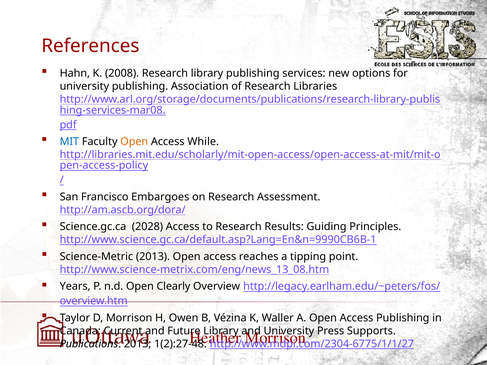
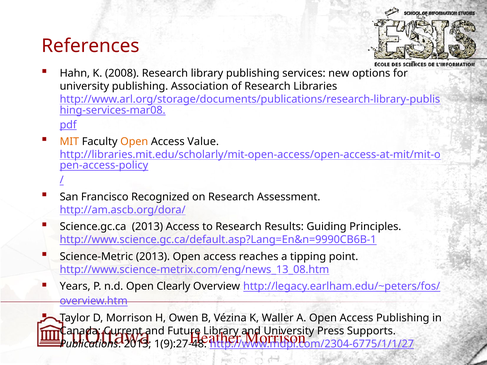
MIT colour: blue -> orange
While: While -> Value
Embargoes: Embargoes -> Recognized
Science.gc.ca 2028: 2028 -> 2013
1(2):27-48: 1(2):27-48 -> 1(9):27-48
